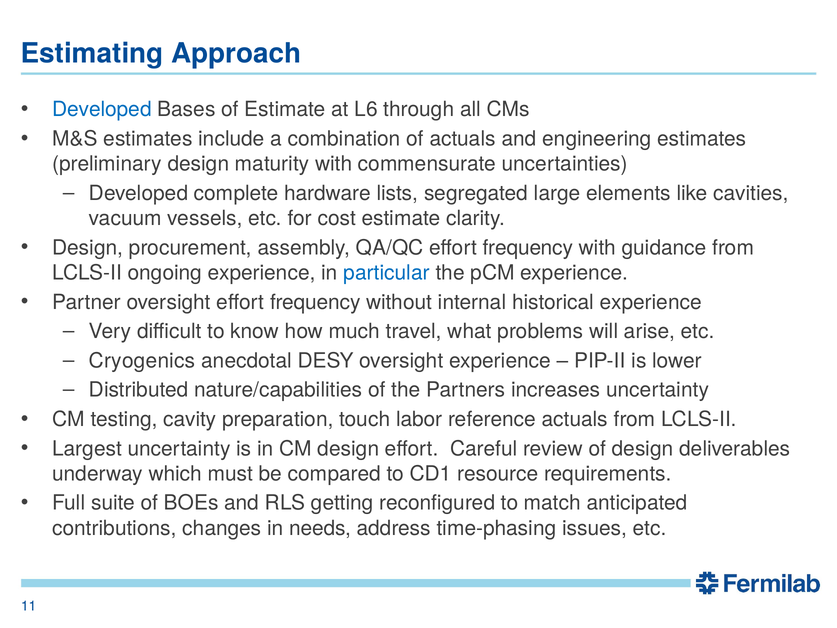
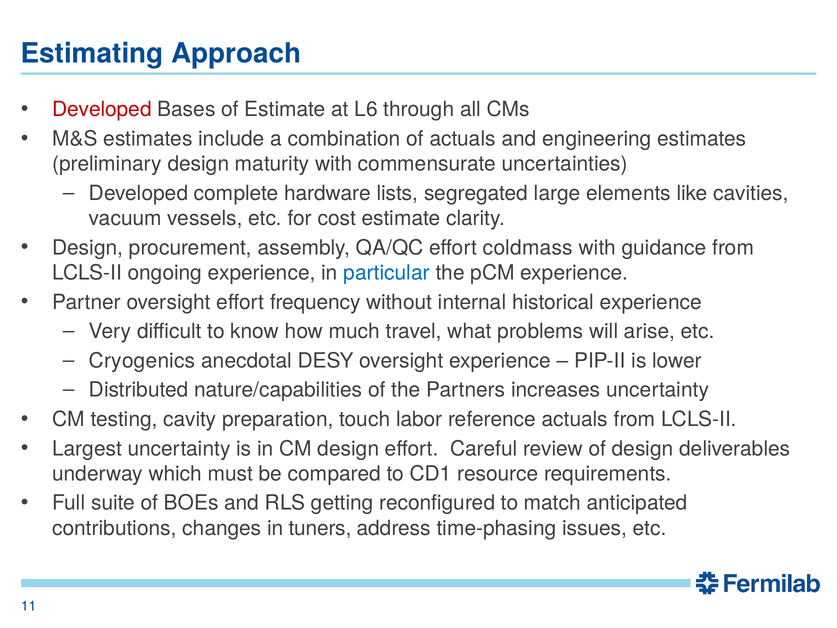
Developed at (102, 109) colour: blue -> red
QA/QC effort frequency: frequency -> coldmass
needs: needs -> tuners
